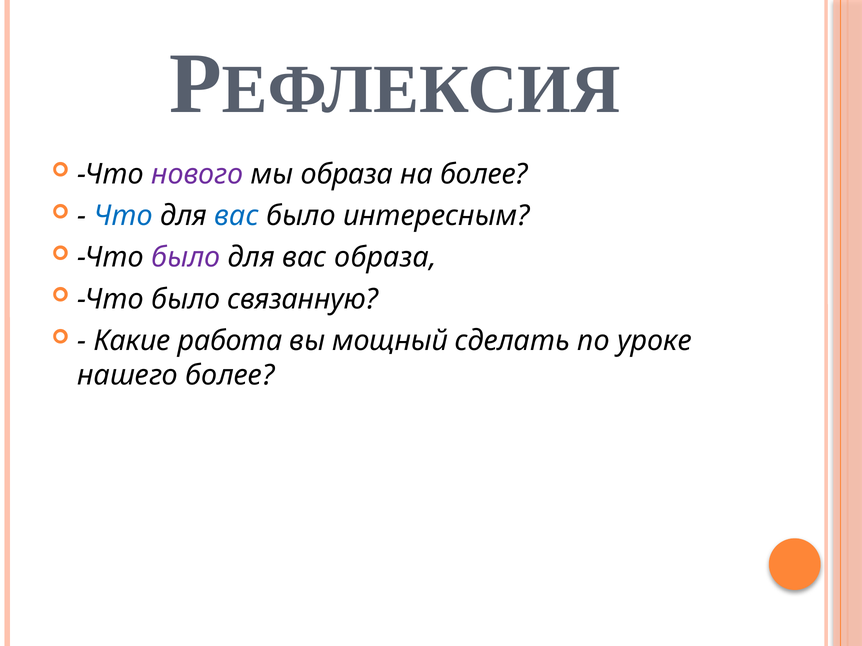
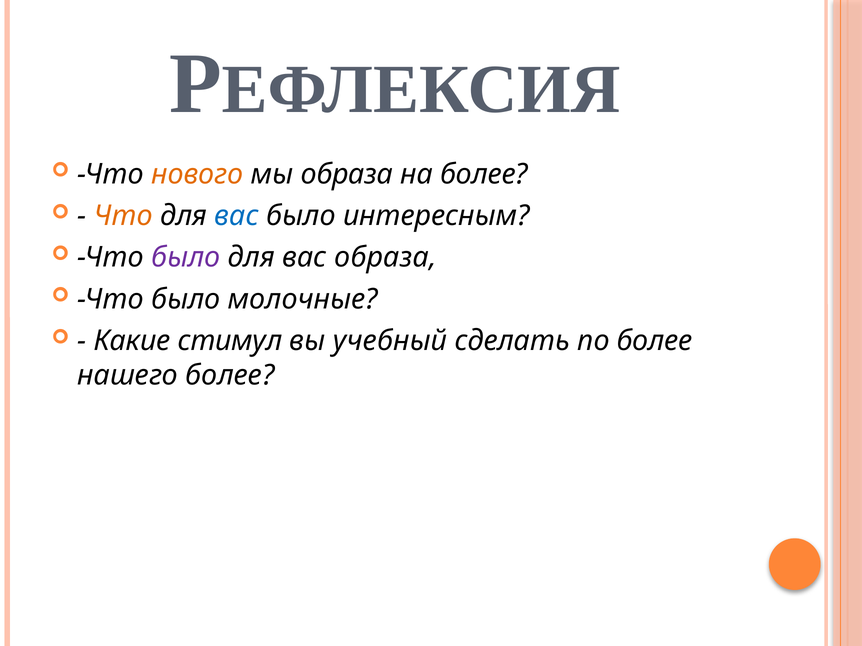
нового colour: purple -> orange
Что at (123, 216) colour: blue -> orange
связанную: связанную -> молочные
работа: работа -> стимул
мощный: мощный -> учебный
по уроке: уроке -> более
